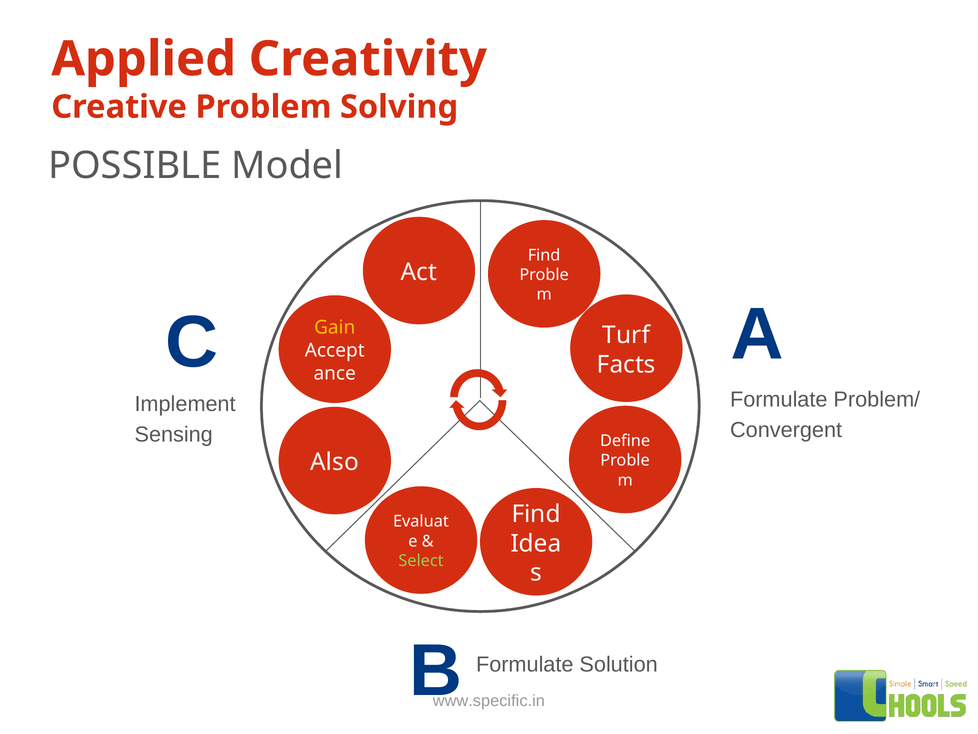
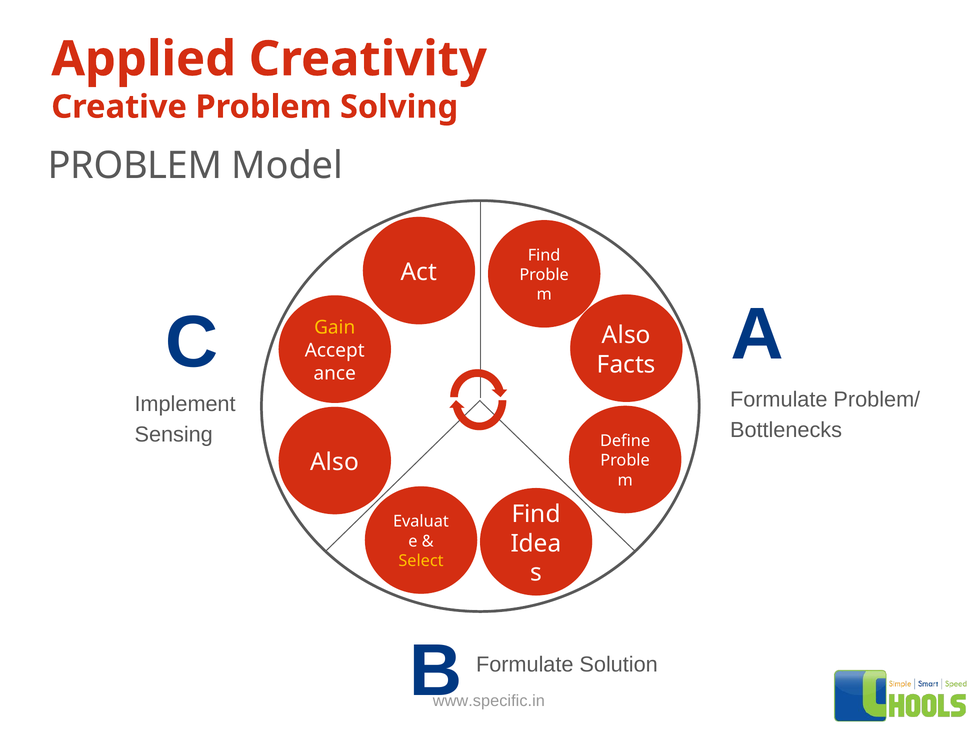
POSSIBLE at (135, 166): POSSIBLE -> PROBLEM
Turf at (626, 335): Turf -> Also
Convergent: Convergent -> Bottlenecks
Select colour: light green -> yellow
